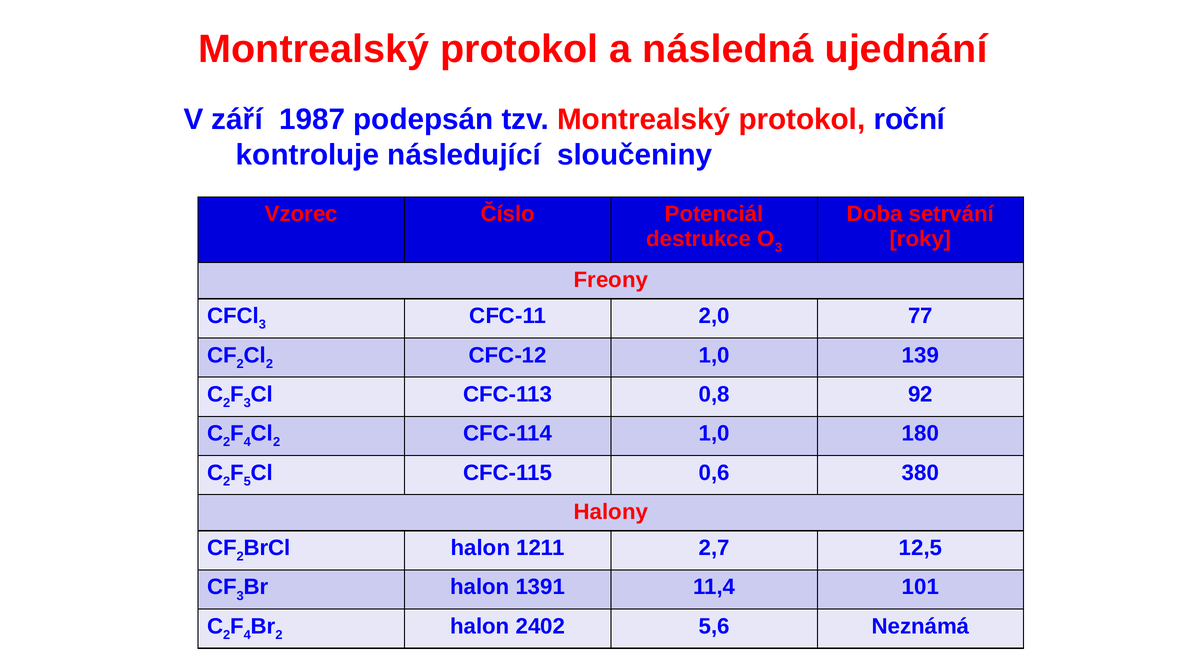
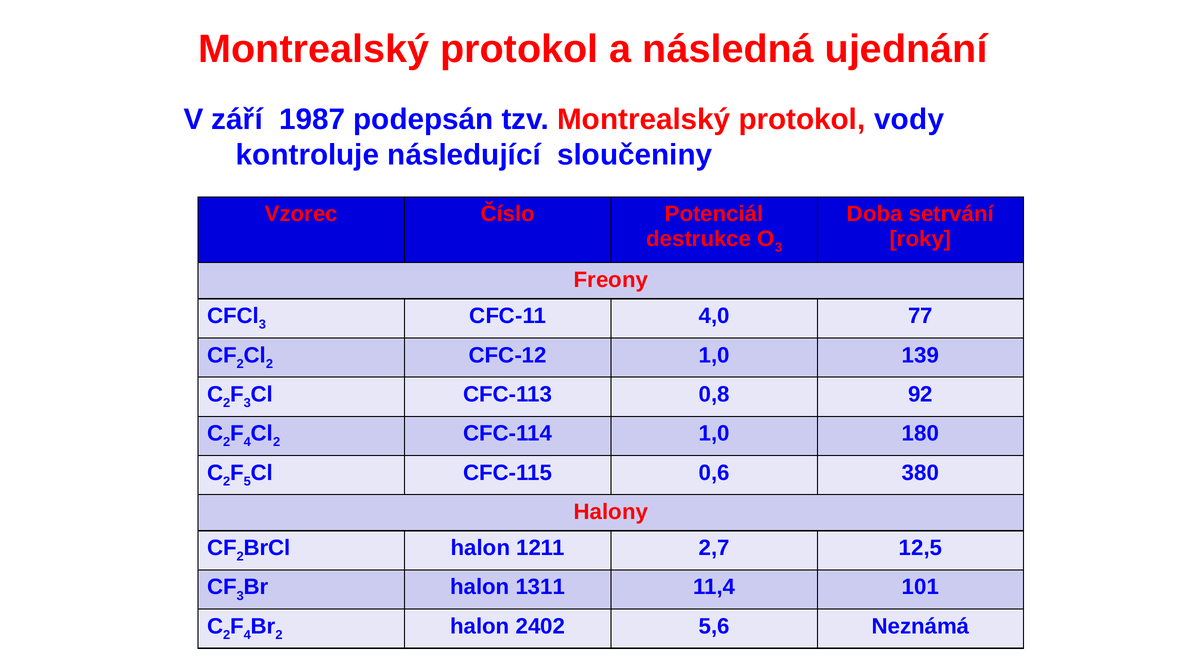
roční: roční -> vody
2,0: 2,0 -> 4,0
1391: 1391 -> 1311
